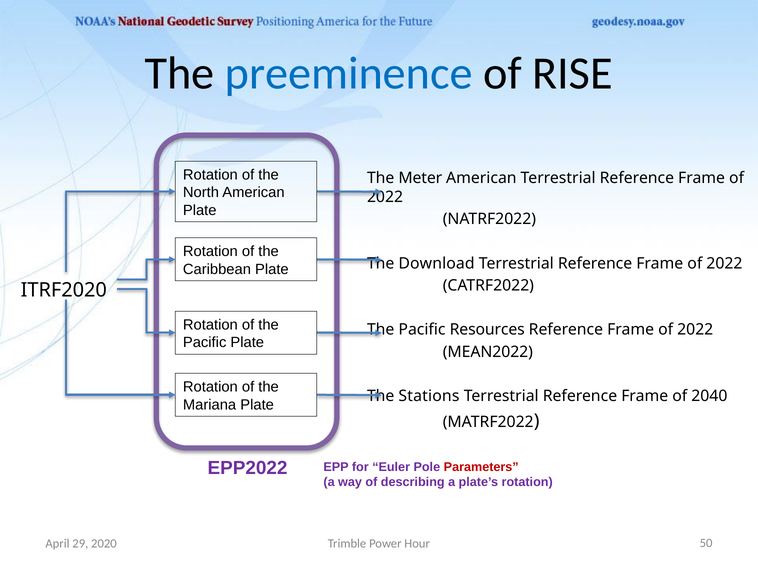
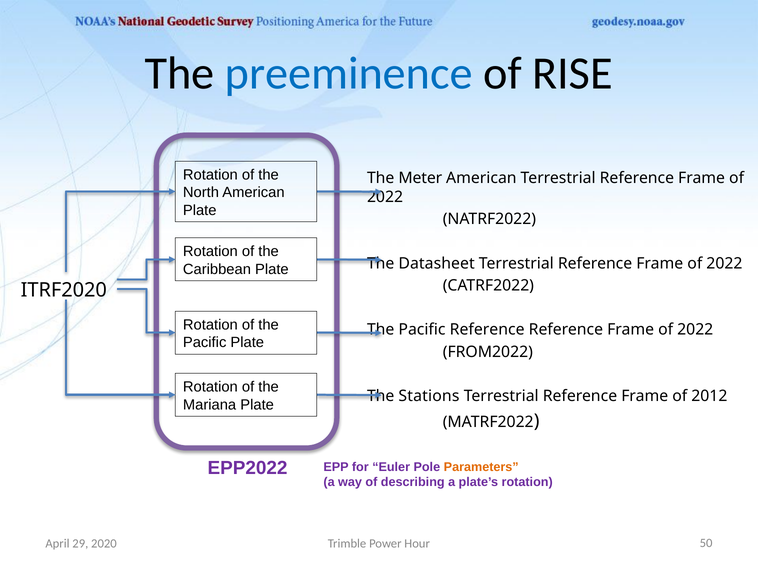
Download: Download -> Datasheet
Pacific Resources: Resources -> Reference
MEAN2022: MEAN2022 -> FROM2022
2040: 2040 -> 2012
Parameters colour: red -> orange
